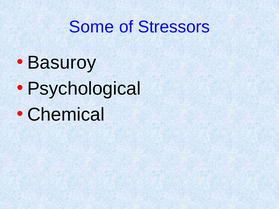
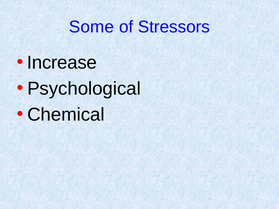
Basuroy: Basuroy -> Increase
